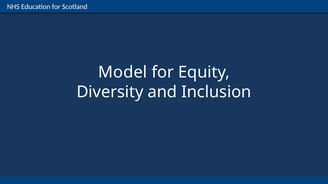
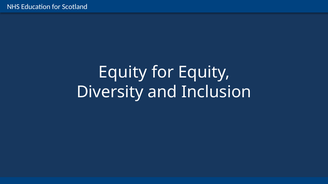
Model at (123, 73): Model -> Equity
